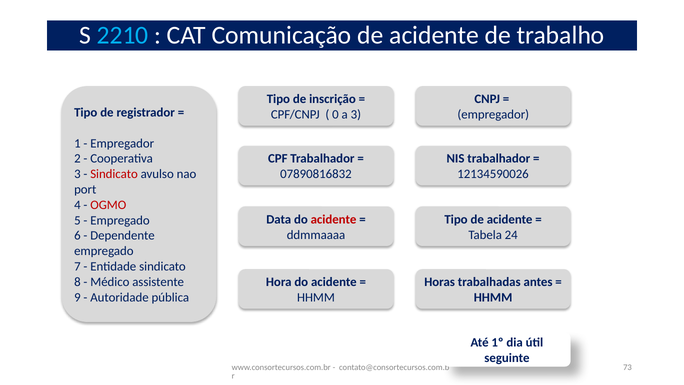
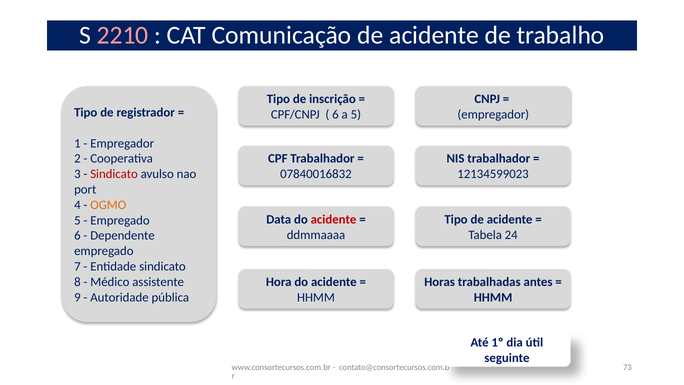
2210 colour: light blue -> pink
0 at (335, 114): 0 -> 6
a 3: 3 -> 5
07890816832: 07890816832 -> 07840016832
12134590026: 12134590026 -> 12134599023
OGMO colour: red -> orange
